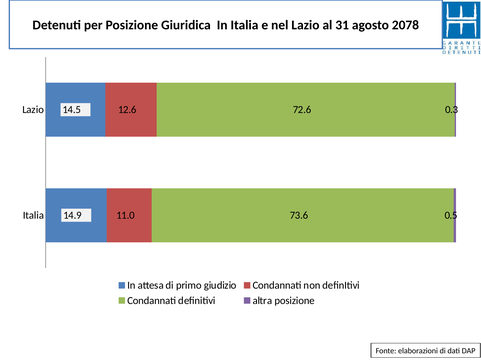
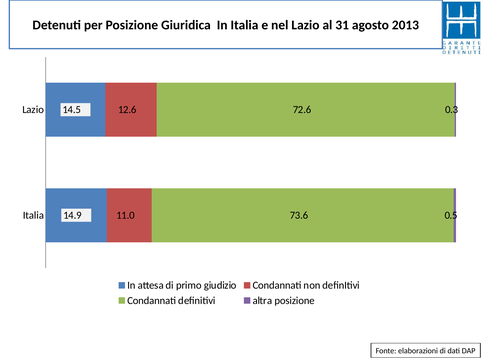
2078: 2078 -> 2013
